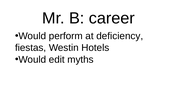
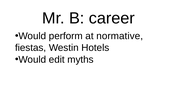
deficiency: deficiency -> normative
